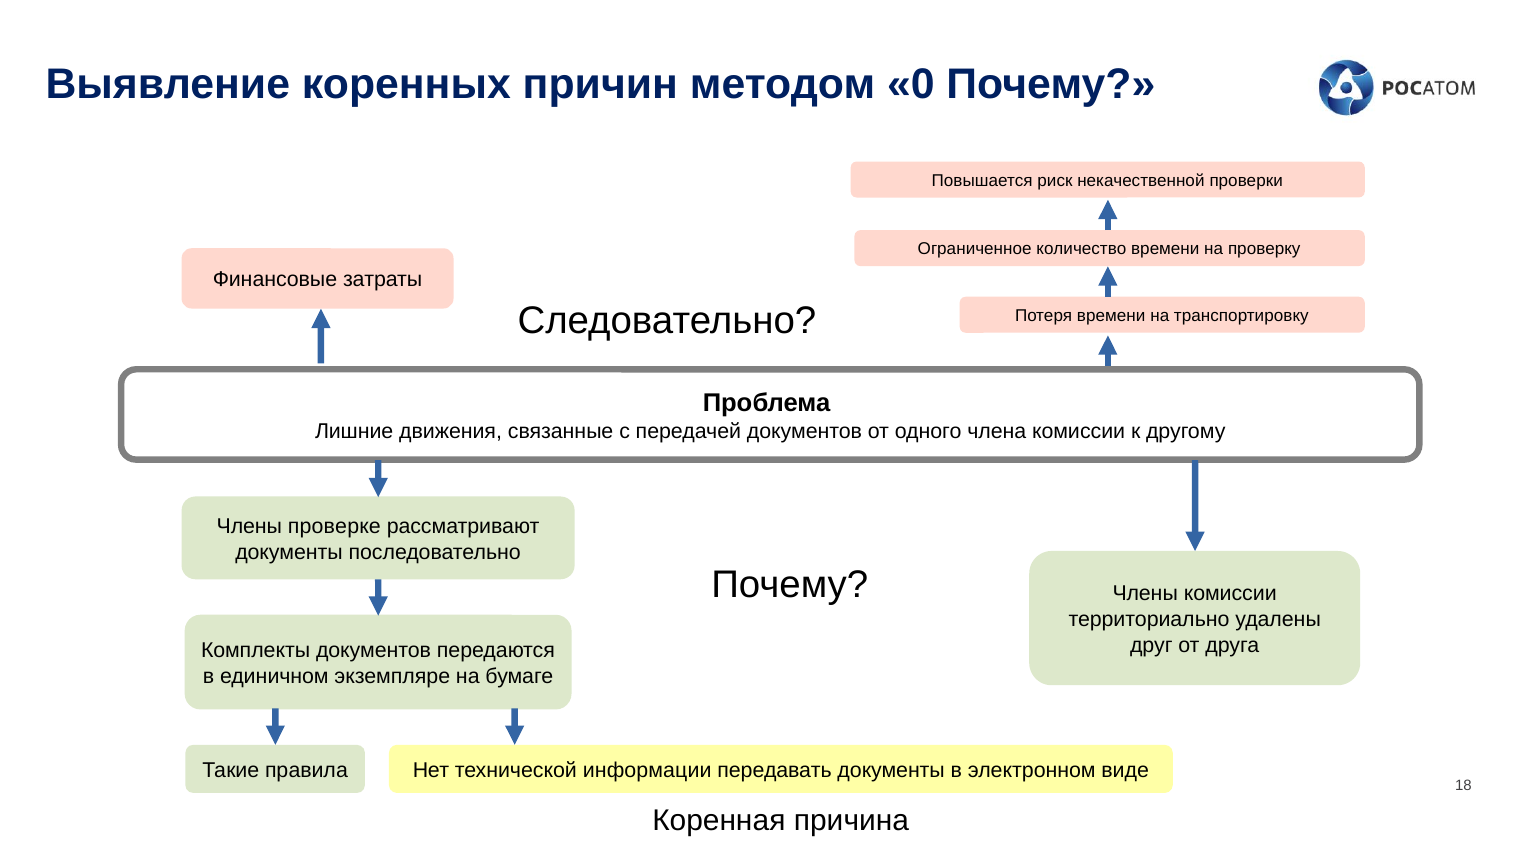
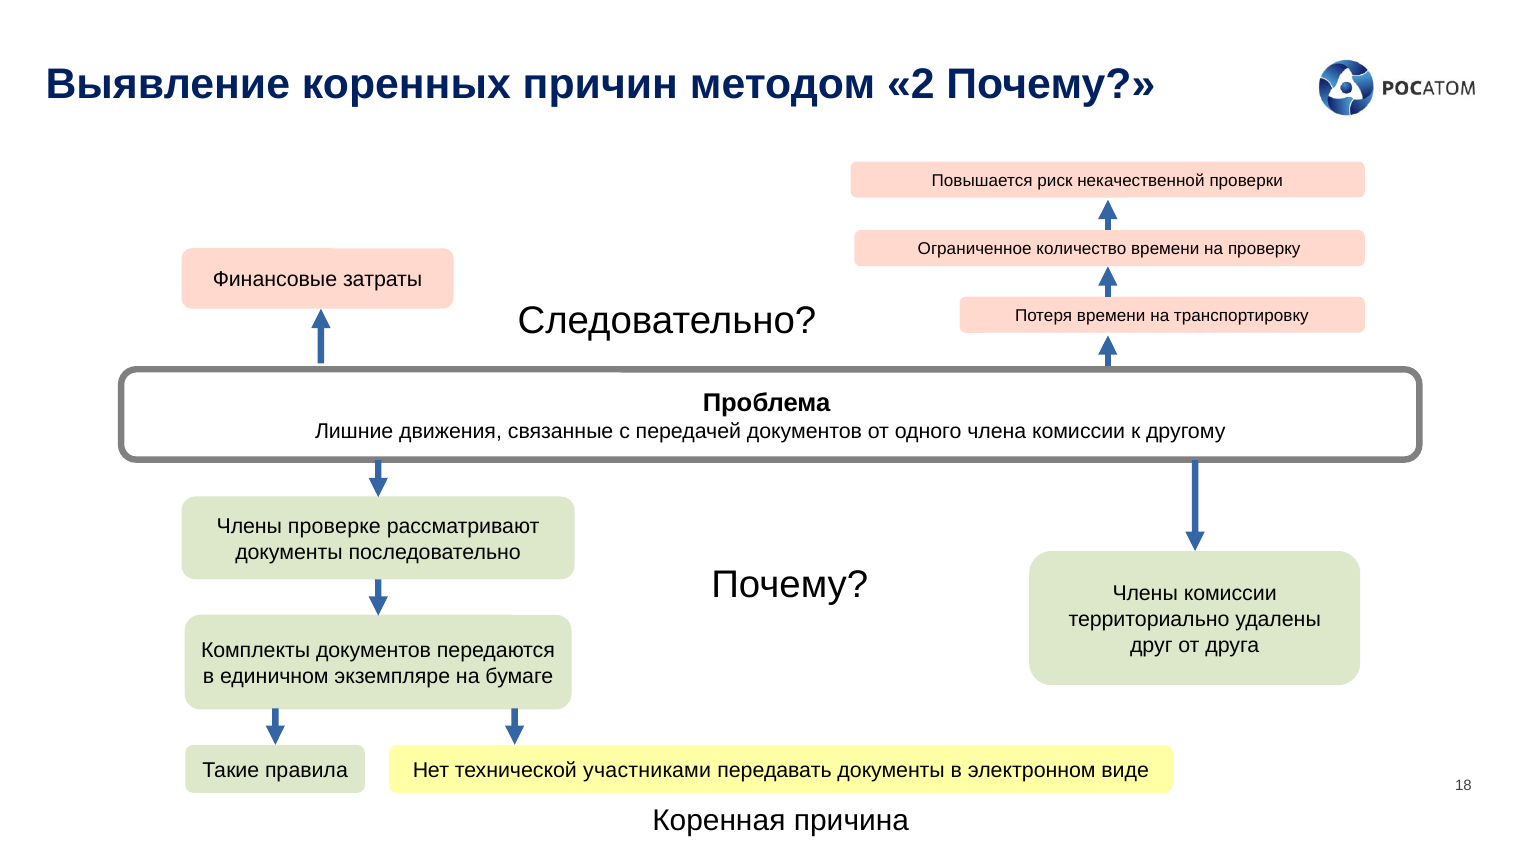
0: 0 -> 2
информации: информации -> участниками
